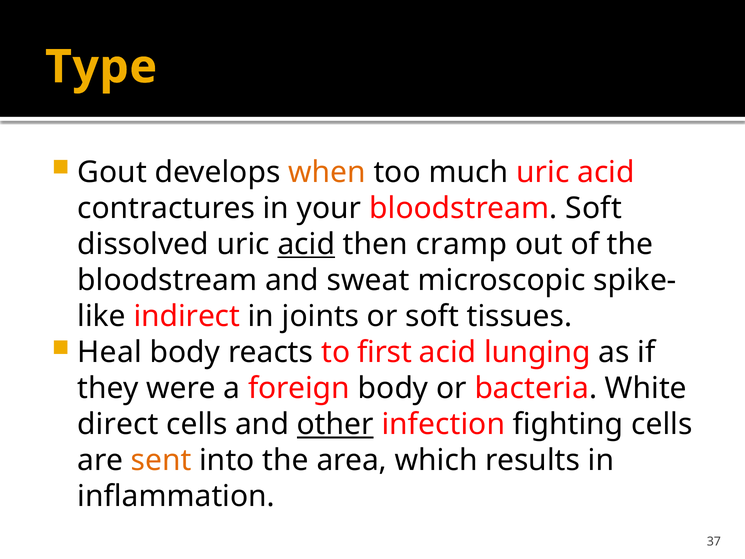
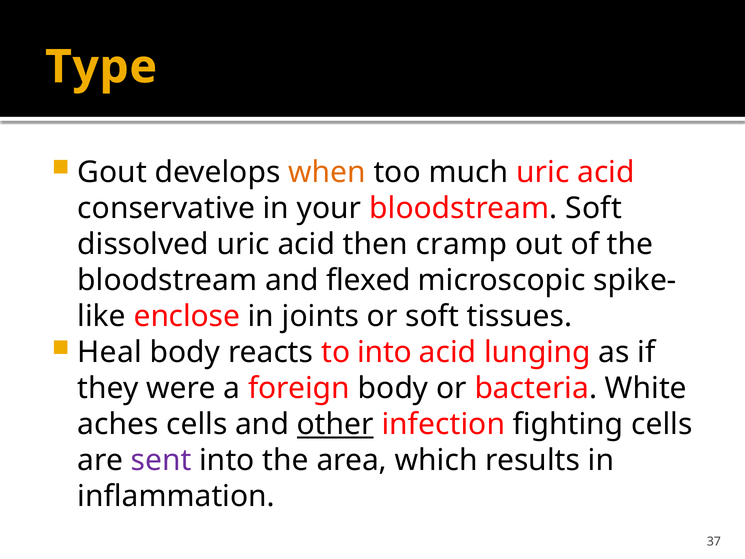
contractures: contractures -> conservative
acid at (306, 244) underline: present -> none
sweat: sweat -> flexed
indirect: indirect -> enclose
to first: first -> into
direct: direct -> aches
sent colour: orange -> purple
